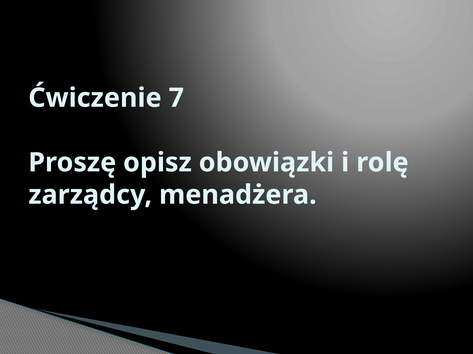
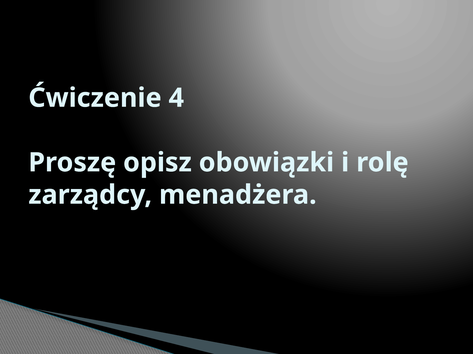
7: 7 -> 4
